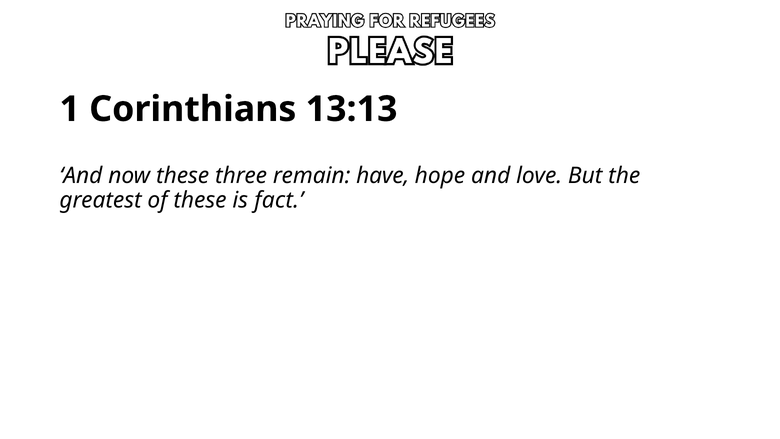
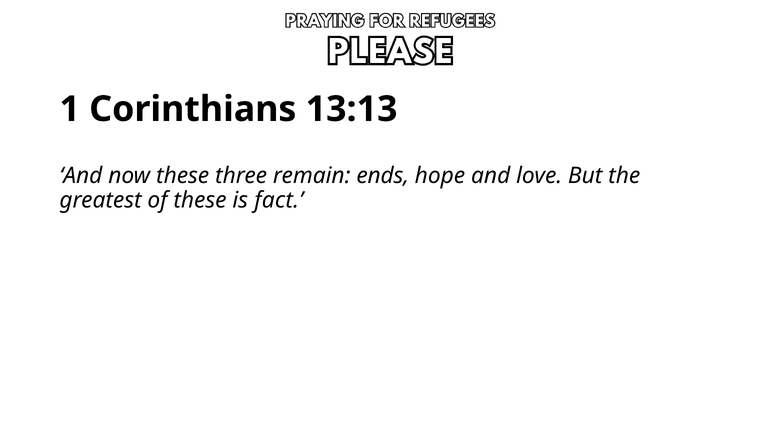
have: have -> ends
